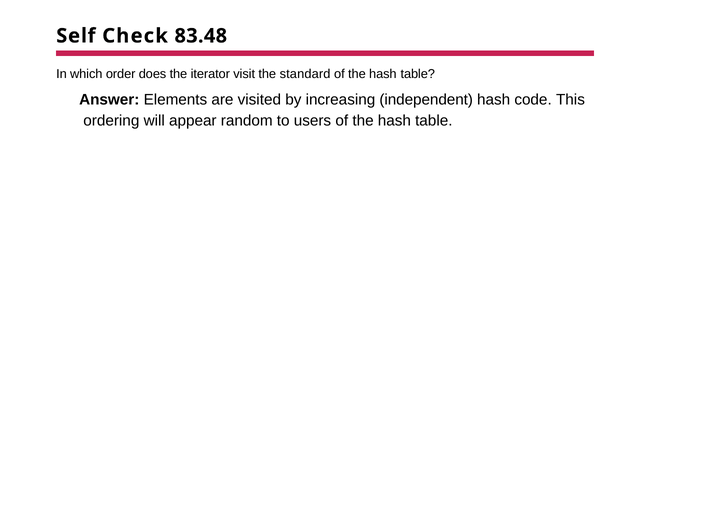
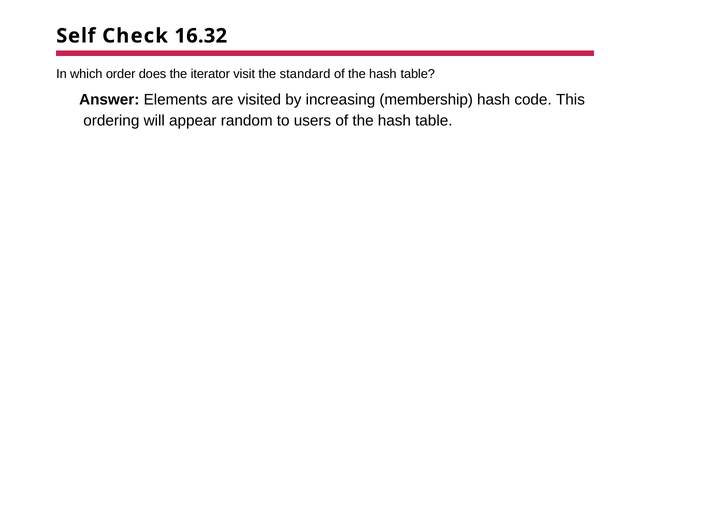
83.48: 83.48 -> 16.32
independent: independent -> membership
